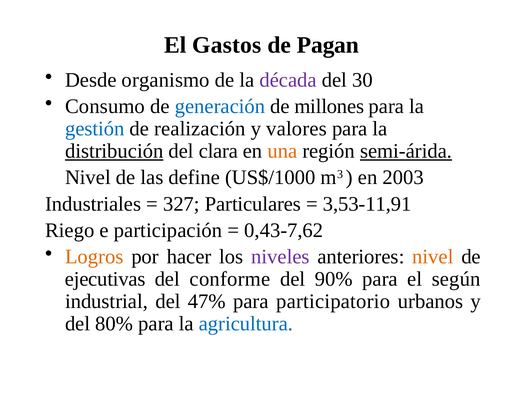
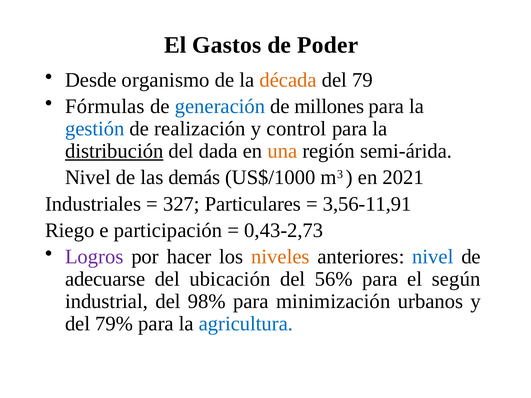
Pagan: Pagan -> Poder
década colour: purple -> orange
30: 30 -> 79
Consumo: Consumo -> Fórmulas
valores: valores -> control
clara: clara -> dada
semi-árida underline: present -> none
define: define -> demás
2003: 2003 -> 2021
3,53-11,91: 3,53-11,91 -> 3,56-11,91
0,43-7,62: 0,43-7,62 -> 0,43-2,73
Logros colour: orange -> purple
niveles colour: purple -> orange
nivel at (433, 257) colour: orange -> blue
ejecutivas: ejecutivas -> adecuarse
conforme: conforme -> ubicación
90%: 90% -> 56%
47%: 47% -> 98%
participatorio: participatorio -> minimización
80%: 80% -> 79%
